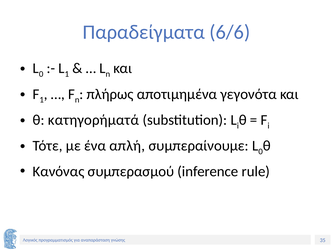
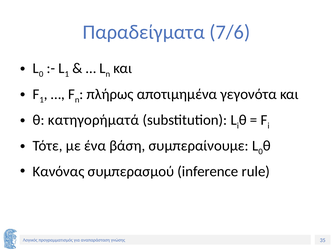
6/6: 6/6 -> 7/6
απλή: απλή -> βάση
